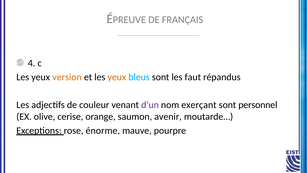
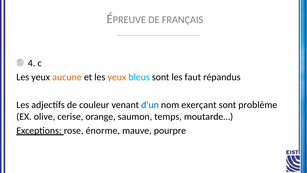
version: version -> aucune
d’un colour: purple -> blue
personnel: personnel -> problème
avenir: avenir -> temps
